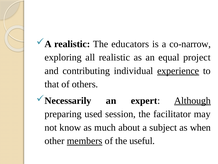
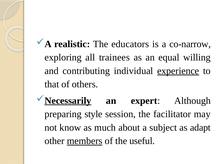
all realistic: realistic -> trainees
project: project -> willing
Necessarily underline: none -> present
Although underline: present -> none
used: used -> style
when: when -> adapt
